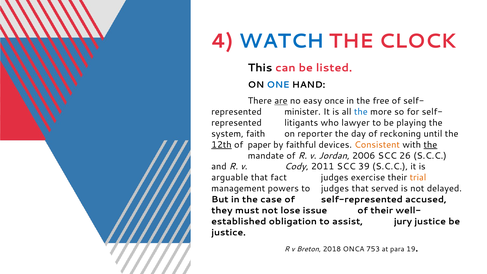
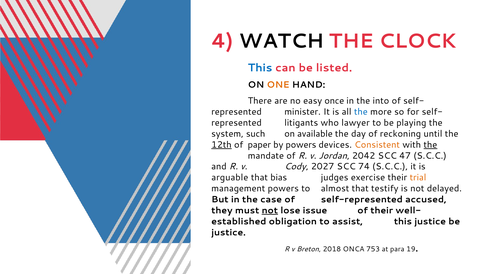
WATCH colour: blue -> black
This at (260, 68) colour: black -> blue
ONE colour: blue -> orange
are underline: present -> none
free: free -> into
faith: faith -> such
reporter: reporter -> available
by faithful: faithful -> powers
2006: 2006 -> 2042
26: 26 -> 47
2011: 2011 -> 2027
39: 39 -> 74
fact: fact -> bias
to judges: judges -> almost
served: served -> testify
not at (270, 210) underline: none -> present
assist jury: jury -> this
